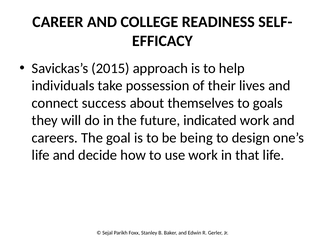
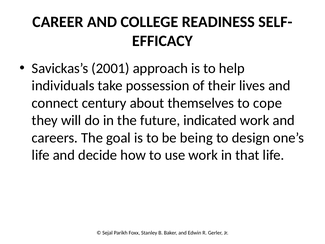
2015: 2015 -> 2001
success: success -> century
goals: goals -> cope
